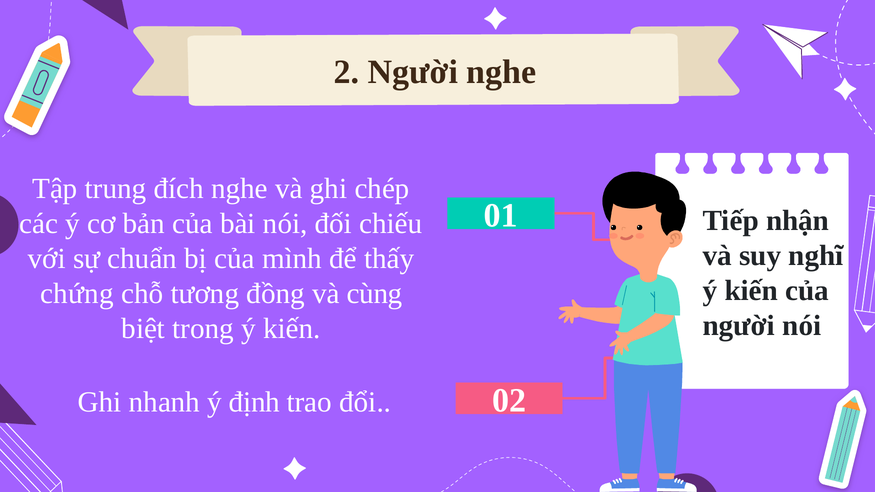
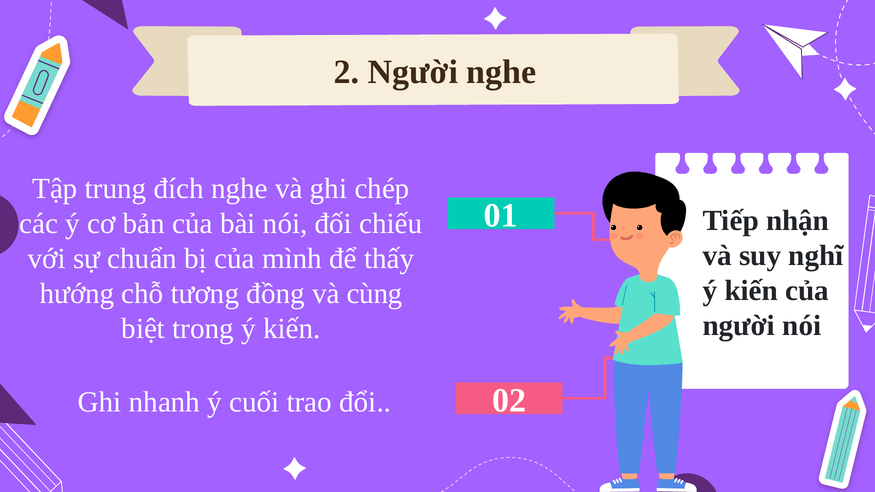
chứng: chứng -> hướng
định: định -> cuối
